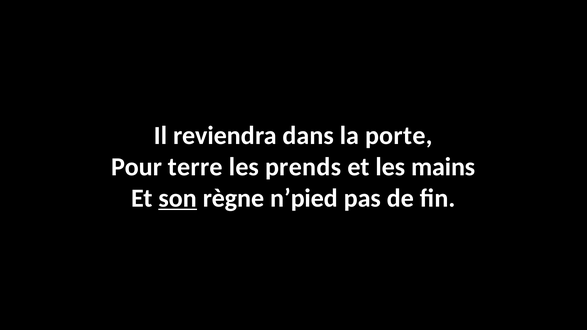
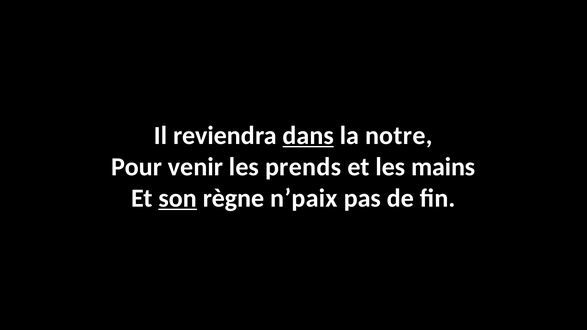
dans underline: none -> present
porte: porte -> notre
terre: terre -> venir
n’pied: n’pied -> n’paix
